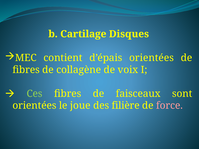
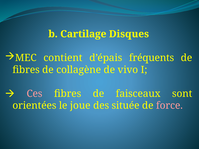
d’épais orientées: orientées -> fréquents
voix: voix -> vivo
Ces colour: light green -> pink
filière: filière -> située
